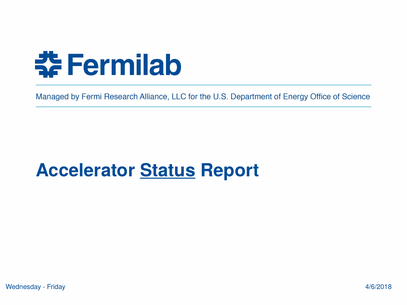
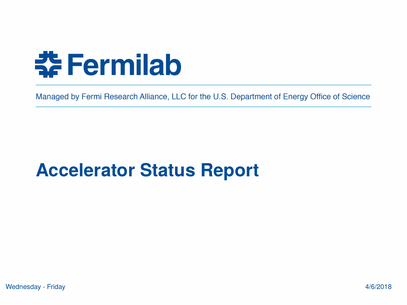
Status underline: present -> none
